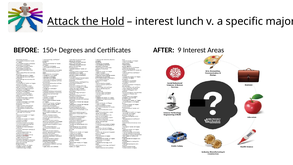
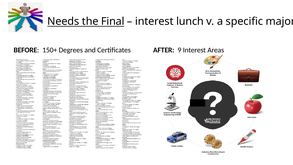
Attack: Attack -> Needs
Hold: Hold -> Final
